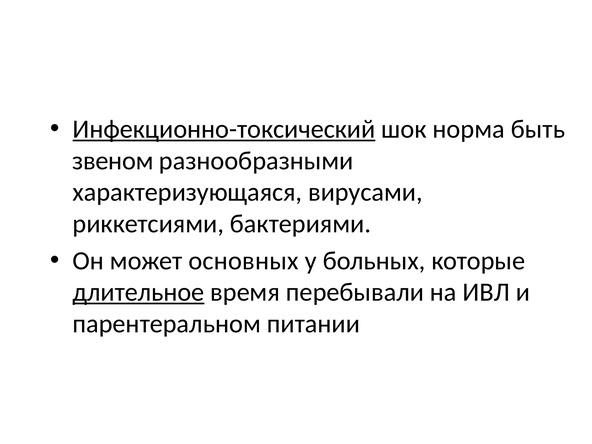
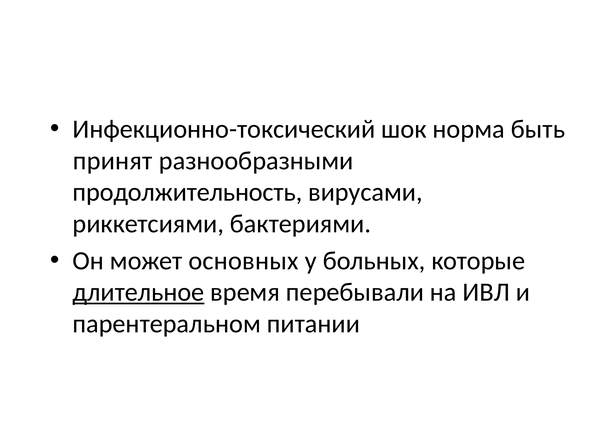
Инфекционно-токсический underline: present -> none
звеном: звеном -> принят
характеризующаяся: характеризующаяся -> продолжительность
